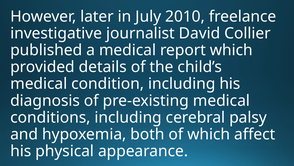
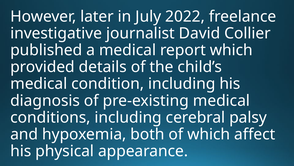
2010: 2010 -> 2022
